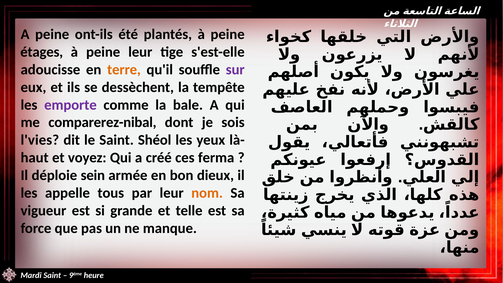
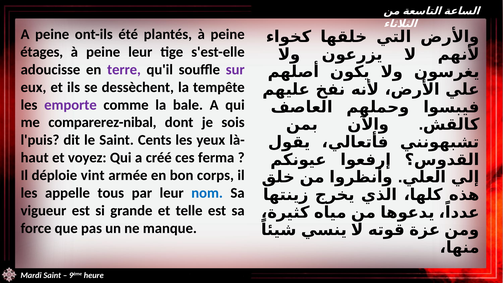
terre colour: orange -> purple
l'vies: l'vies -> l'puis
Shéol: Shéol -> Cents
sein: sein -> vint
dieux: dieux -> corps
nom colour: orange -> blue
